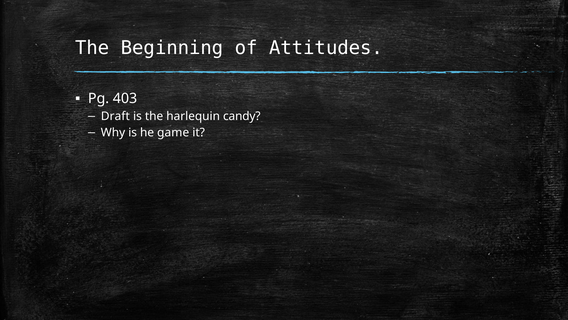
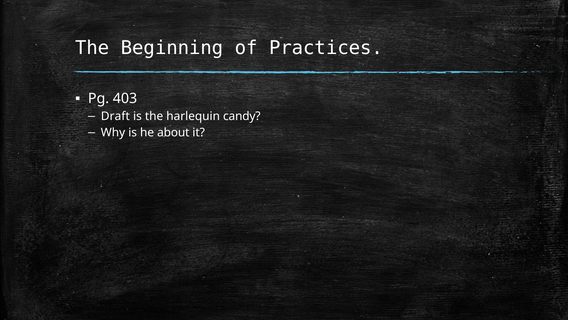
Attitudes: Attitudes -> Practices
game: game -> about
